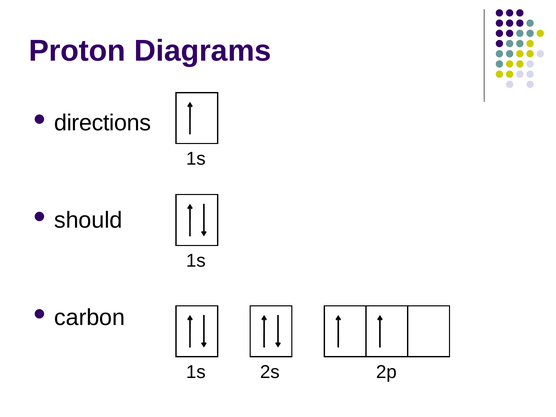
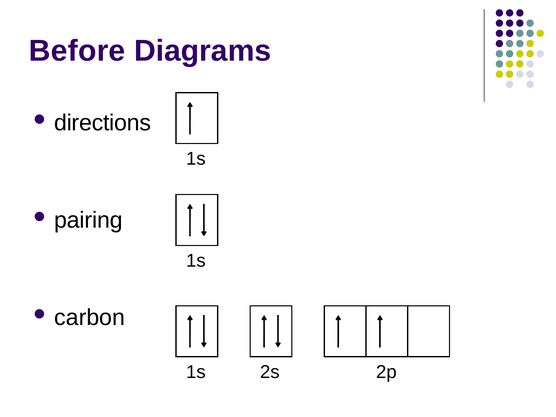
Proton: Proton -> Before
should: should -> pairing
